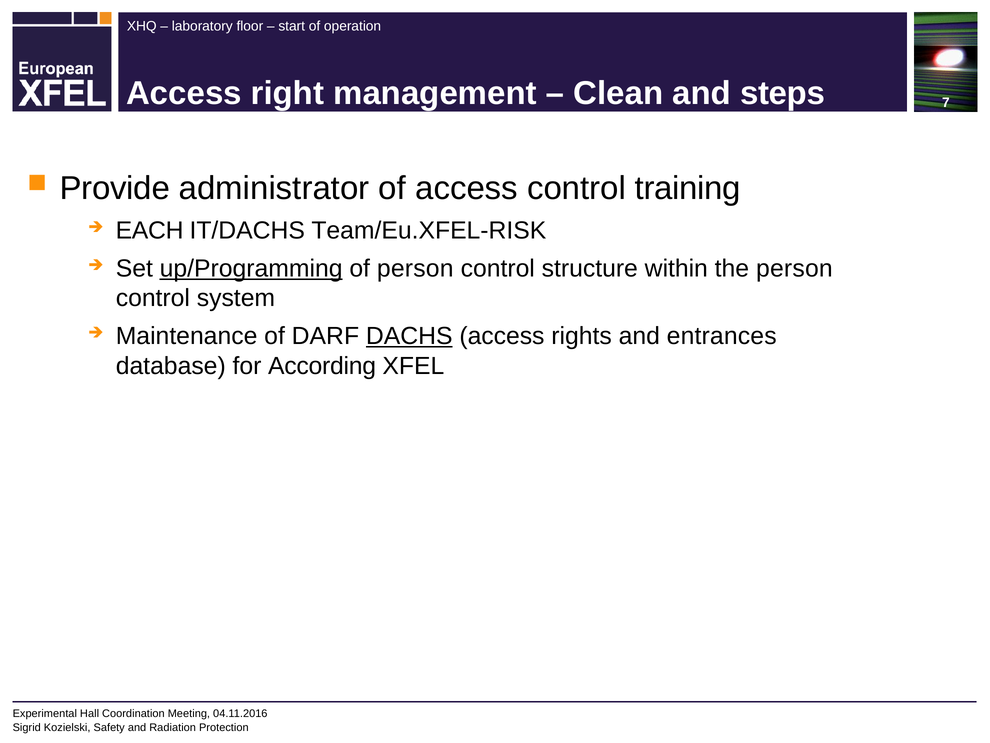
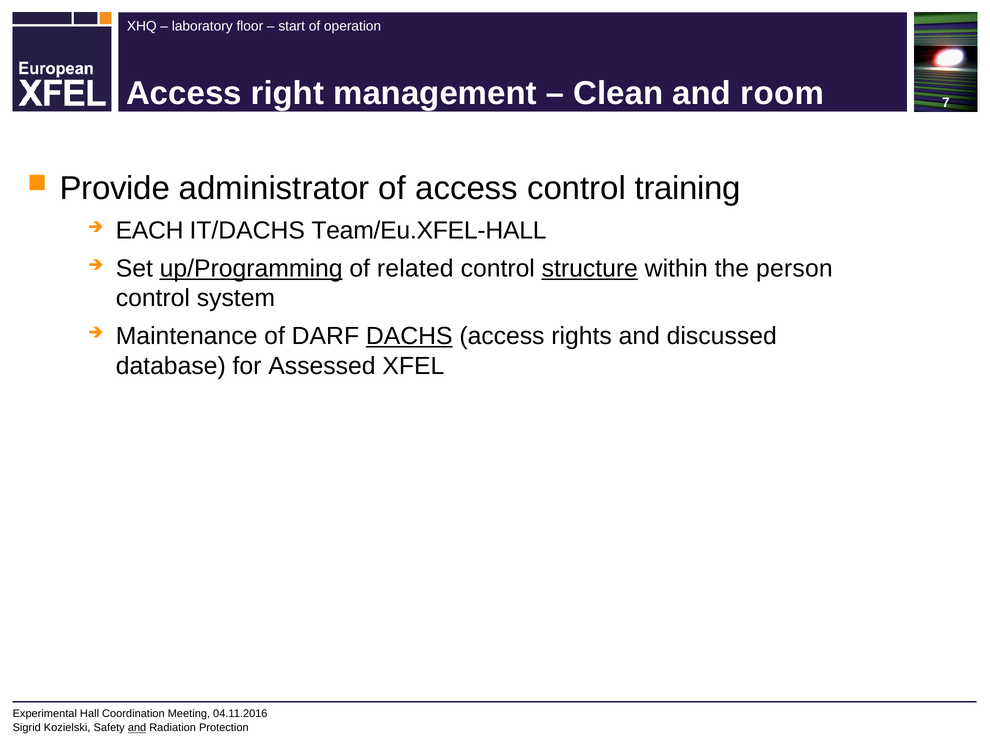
steps: steps -> room
Team/Eu.XFEL-RISK: Team/Eu.XFEL-RISK -> Team/Eu.XFEL-HALL
of person: person -> related
structure underline: none -> present
entrances: entrances -> discussed
According: According -> Assessed
and at (137, 727) underline: none -> present
